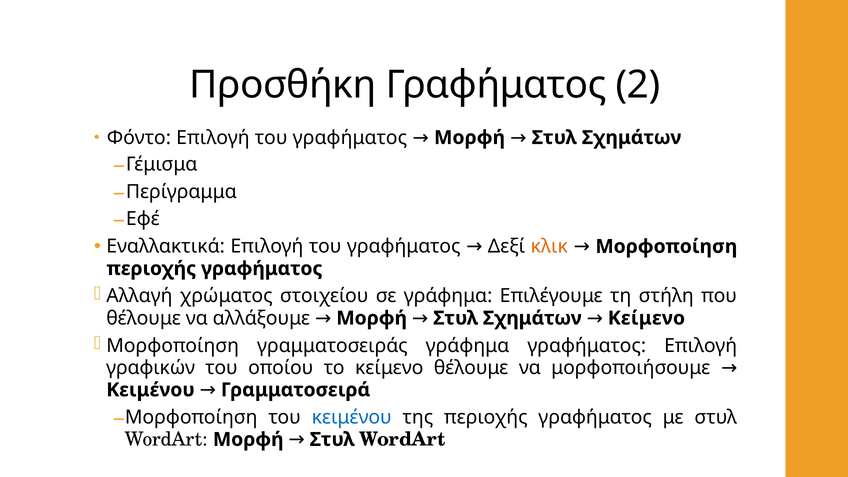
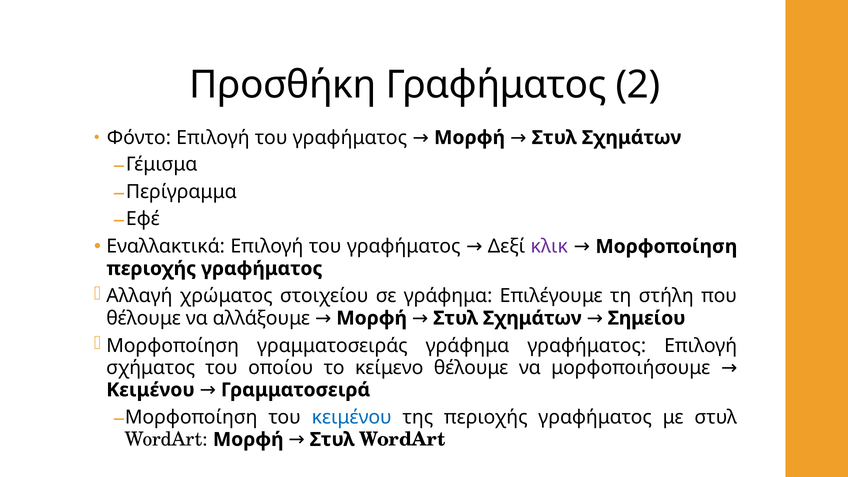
κλικ colour: orange -> purple
Κείμενο at (646, 318): Κείμενο -> Σημείου
γραφικών: γραφικών -> σχήματος
